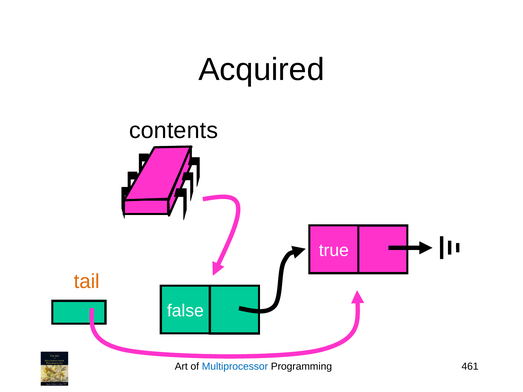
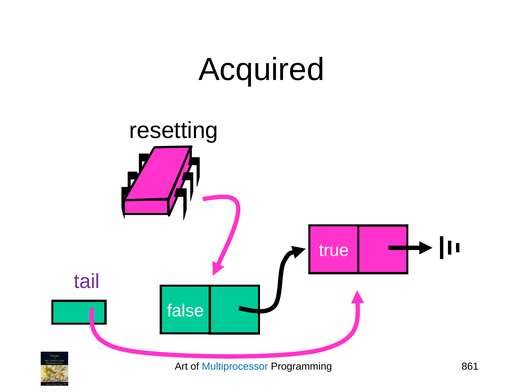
contents: contents -> resetting
tail colour: orange -> purple
461: 461 -> 861
